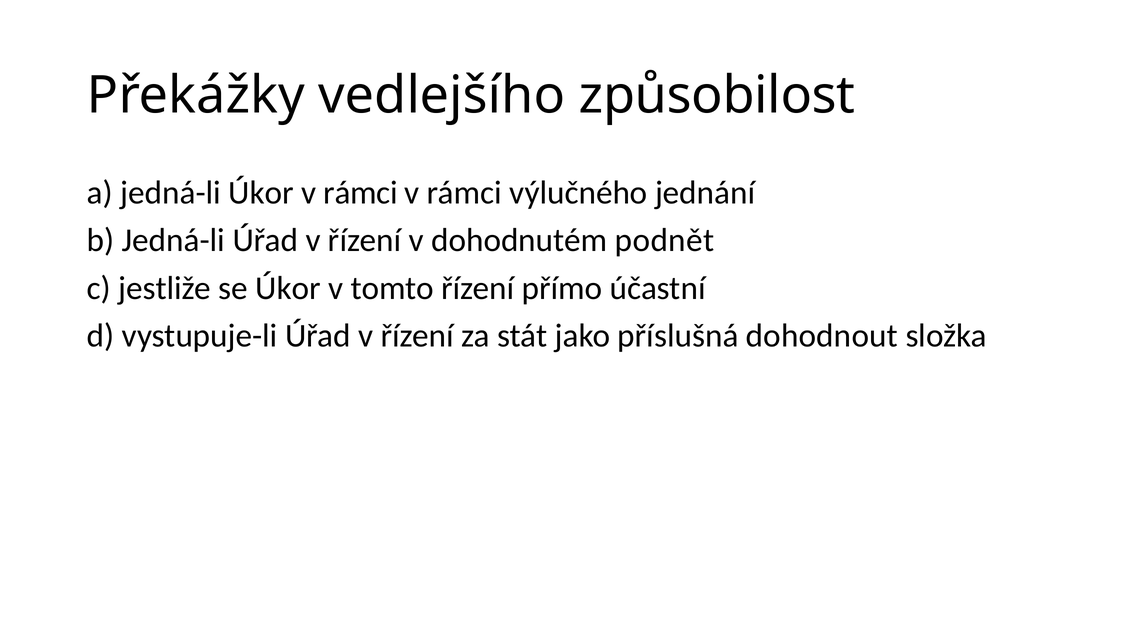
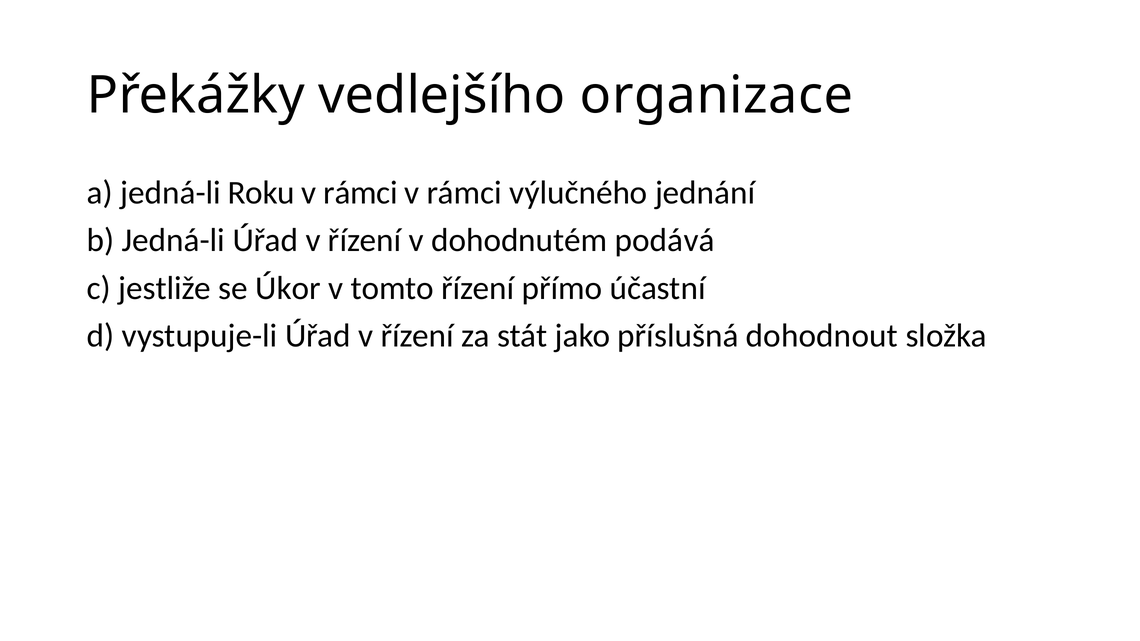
způsobilost: způsobilost -> organizace
jedná-li Úkor: Úkor -> Roku
podnět: podnět -> podává
